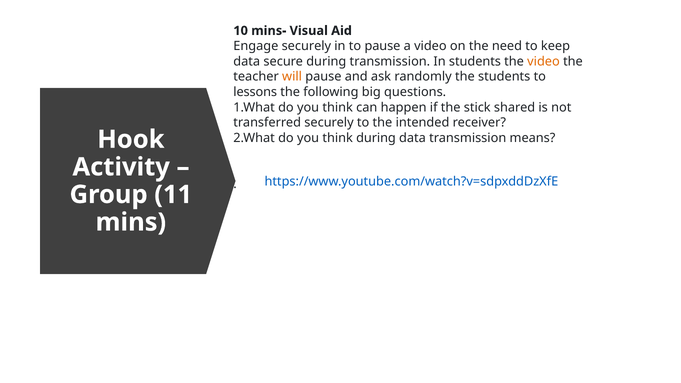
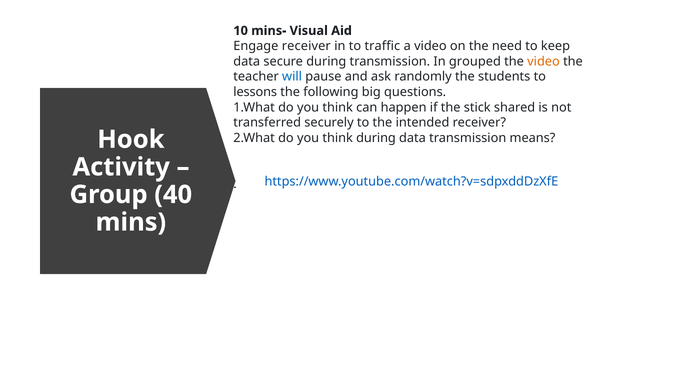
Engage securely: securely -> receiver
to pause: pause -> traffic
In students: students -> grouped
will colour: orange -> blue
11: 11 -> 40
